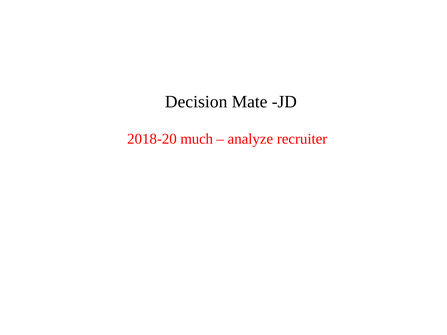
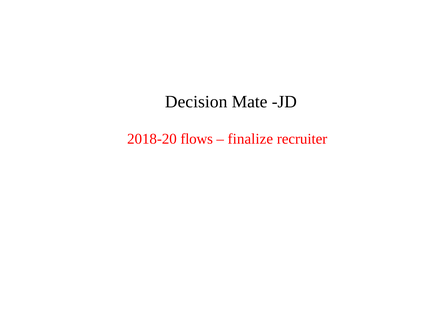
much: much -> flows
analyze: analyze -> finalize
